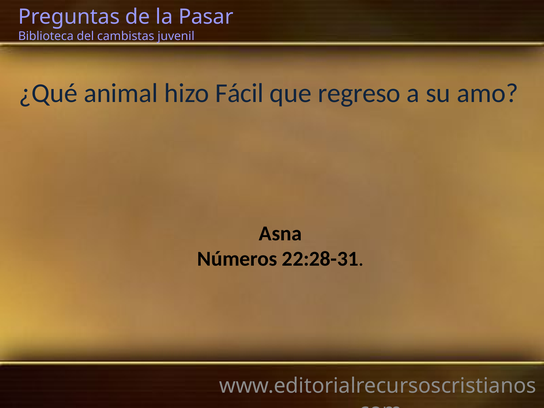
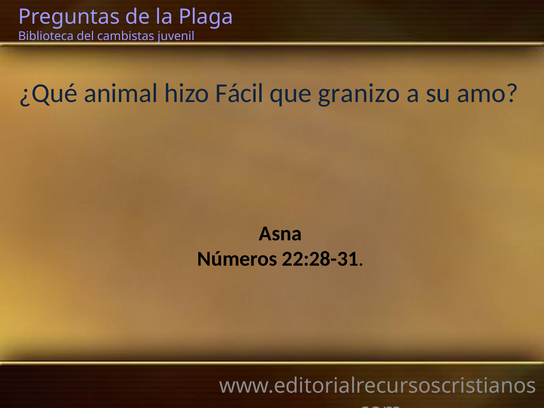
Pasar: Pasar -> Plaga
regreso: regreso -> granizo
